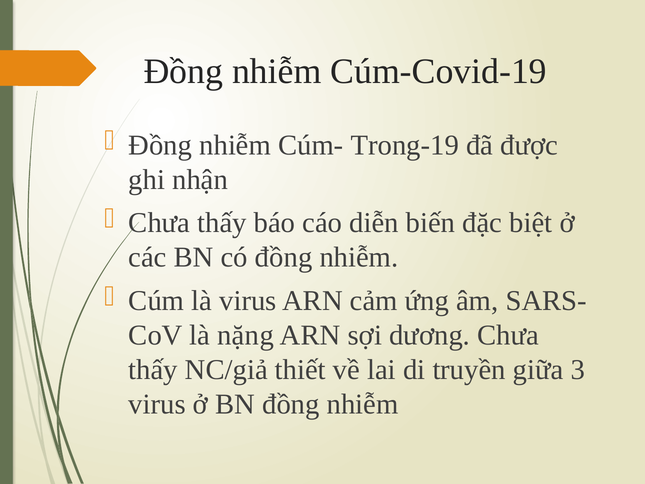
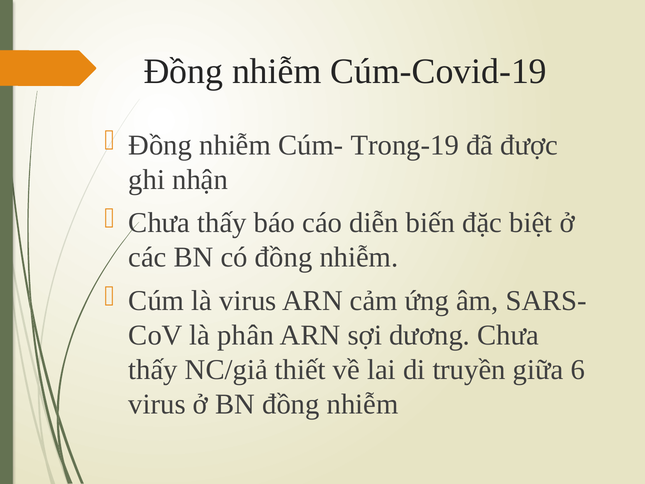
nặng: nặng -> phân
3: 3 -> 6
